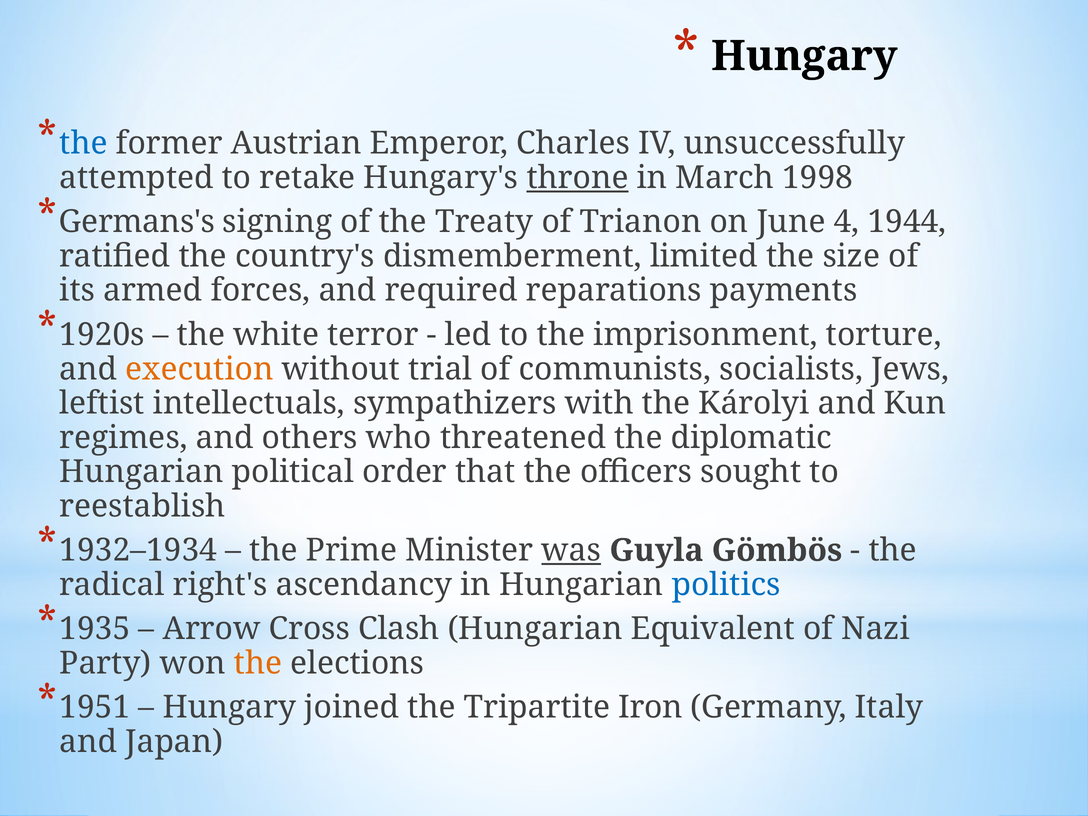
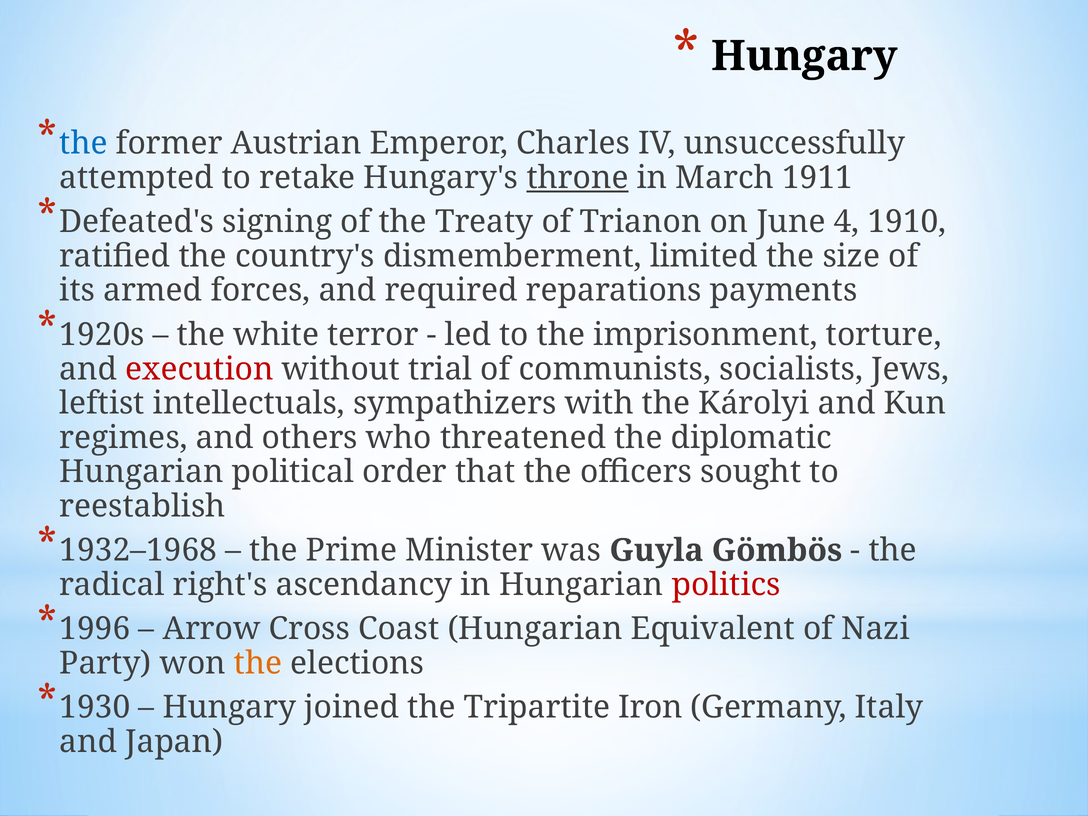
1998: 1998 -> 1911
Germans's: Germans's -> Defeated's
1944: 1944 -> 1910
execution colour: orange -> red
1932–1934: 1932–1934 -> 1932–1968
was underline: present -> none
politics colour: blue -> red
1935: 1935 -> 1996
Clash: Clash -> Coast
1951: 1951 -> 1930
